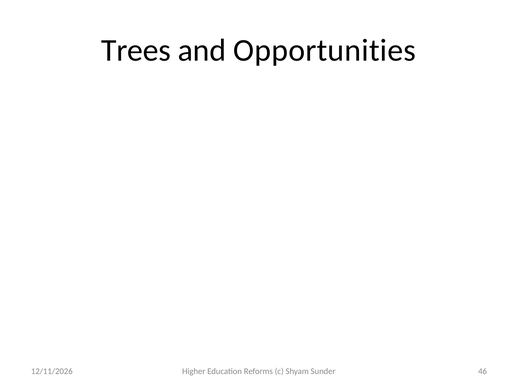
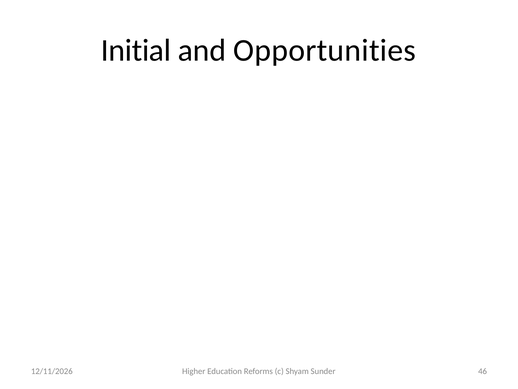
Trees: Trees -> Initial
